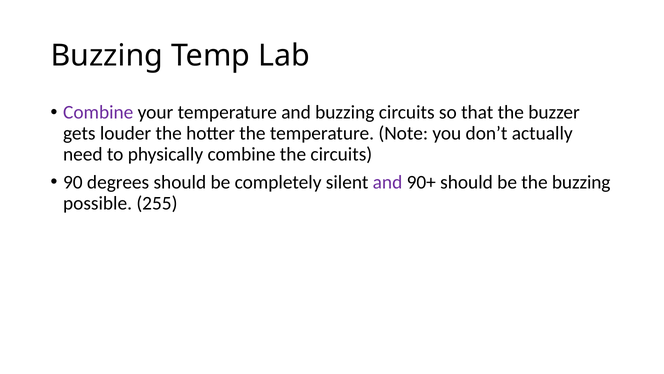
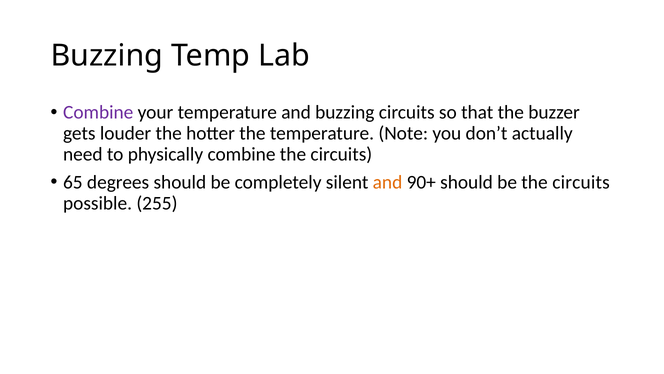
90: 90 -> 65
and at (388, 182) colour: purple -> orange
be the buzzing: buzzing -> circuits
